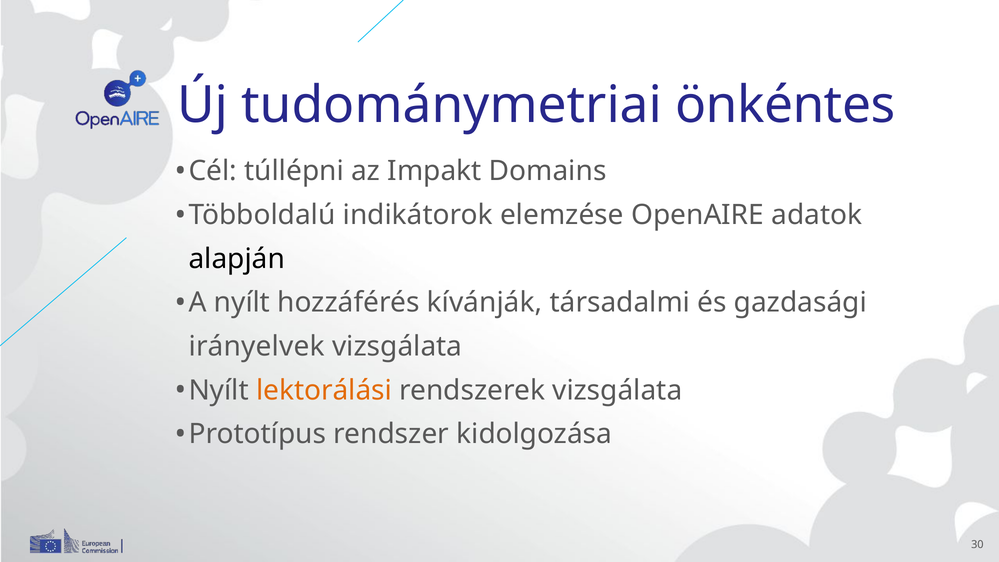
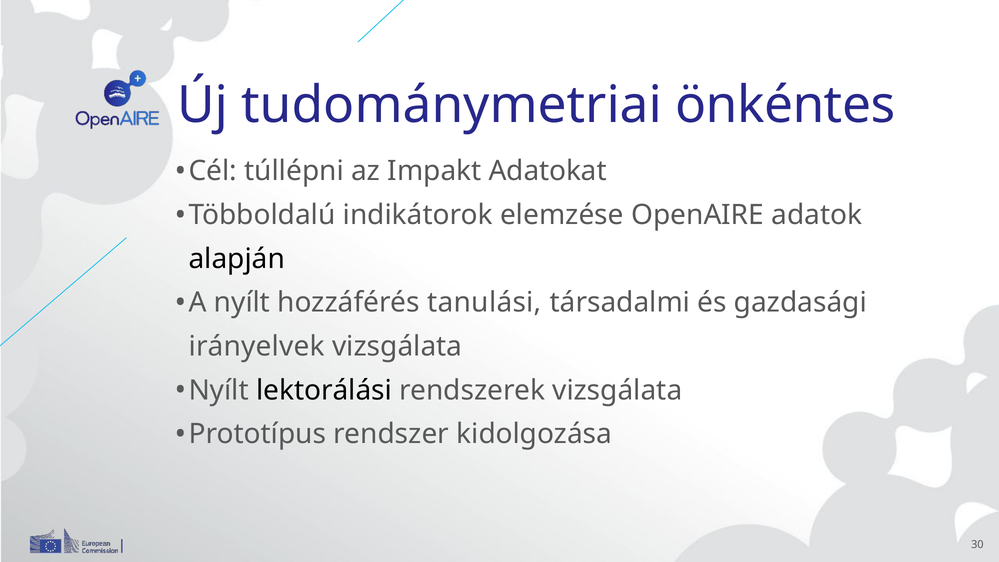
Domains: Domains -> Adatokat
kívánják: kívánják -> tanulási
lektorálási colour: orange -> black
